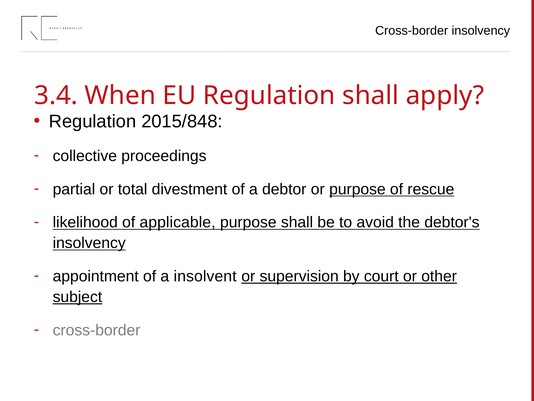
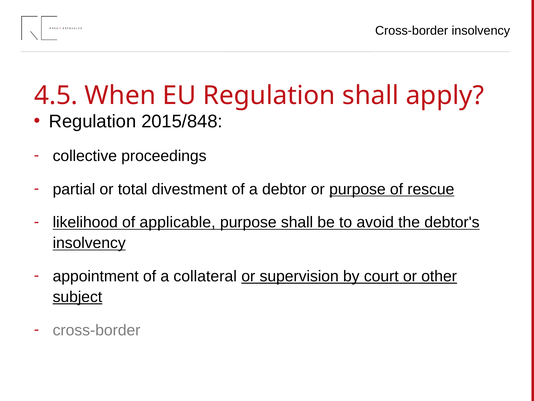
3.4: 3.4 -> 4.5
insolvent: insolvent -> collateral
